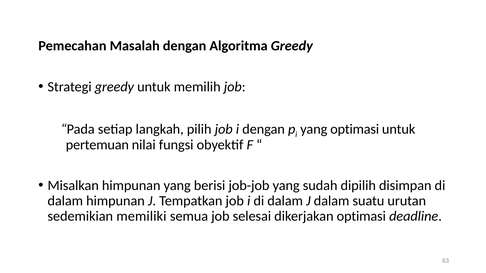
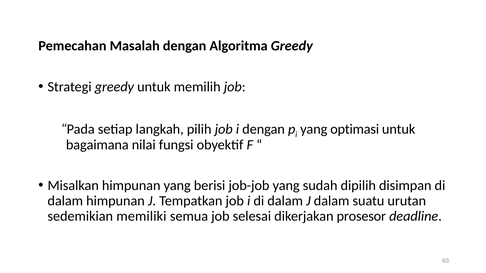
pertemuan: pertemuan -> bagaimana
dikerjakan optimasi: optimasi -> prosesor
